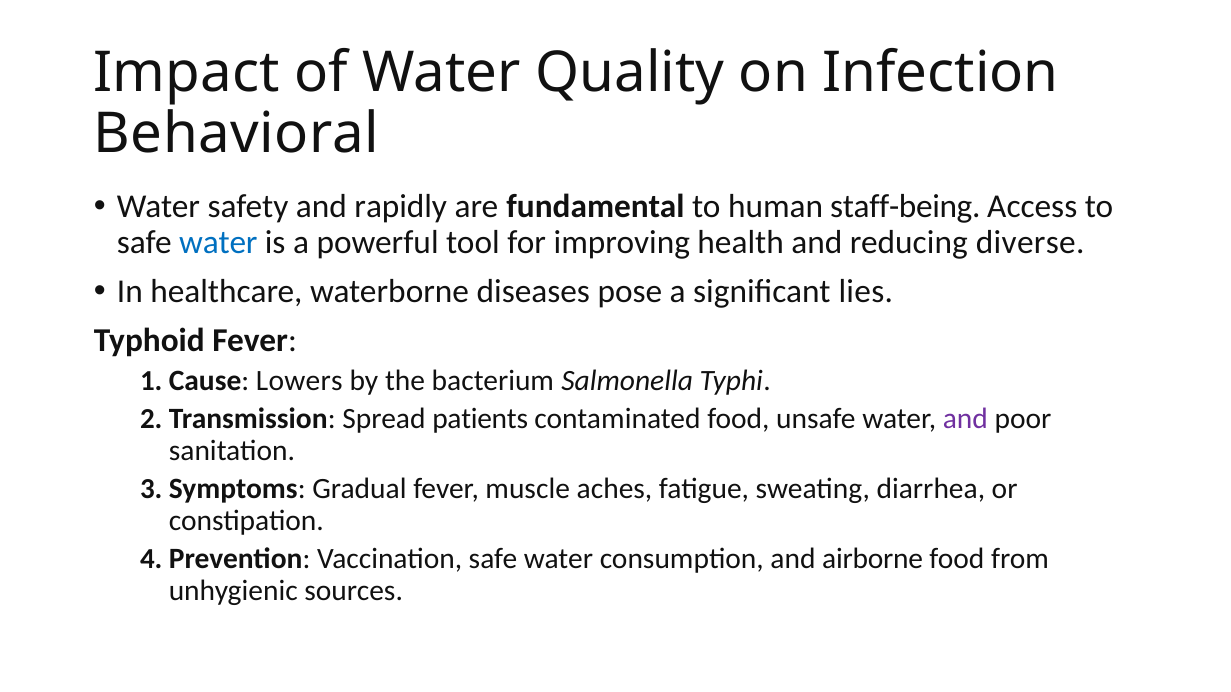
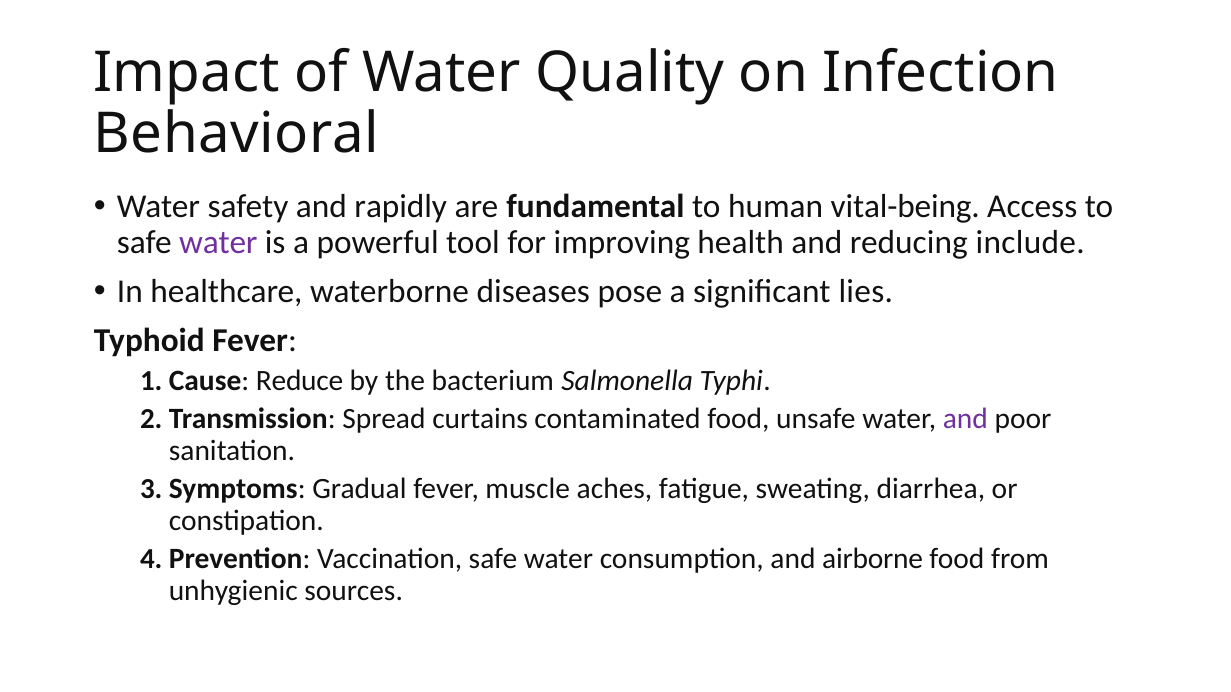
staff-being: staff-being -> vital-being
water at (218, 243) colour: blue -> purple
diverse: diverse -> include
Lowers: Lowers -> Reduce
patients: patients -> curtains
